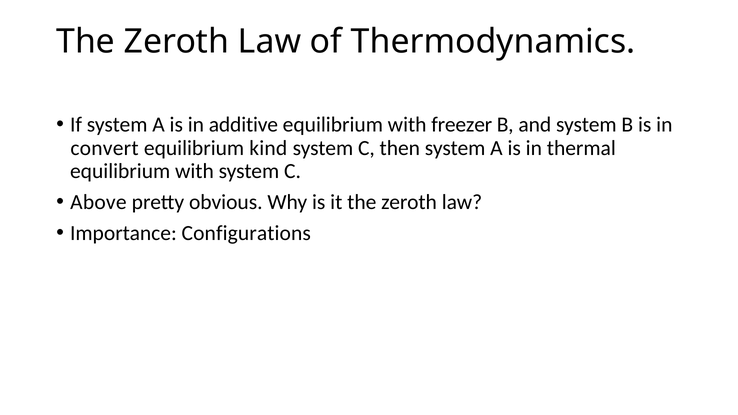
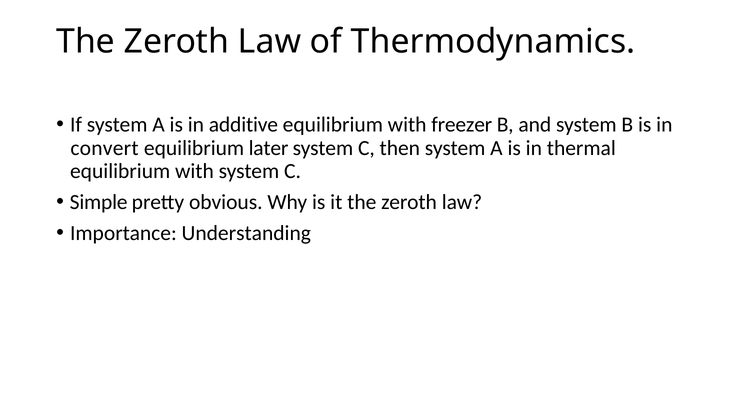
kind: kind -> later
Above: Above -> Simple
Configurations: Configurations -> Understanding
